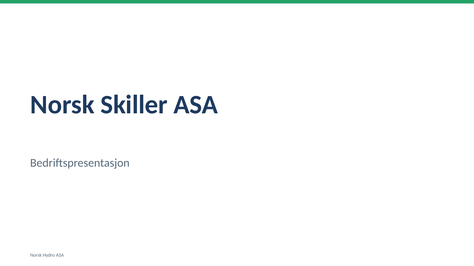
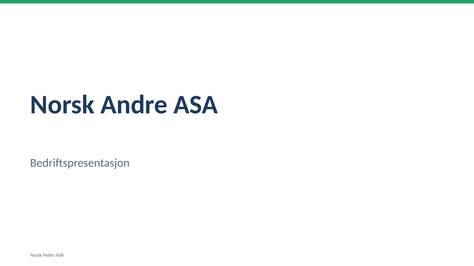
Skiller: Skiller -> Andre
